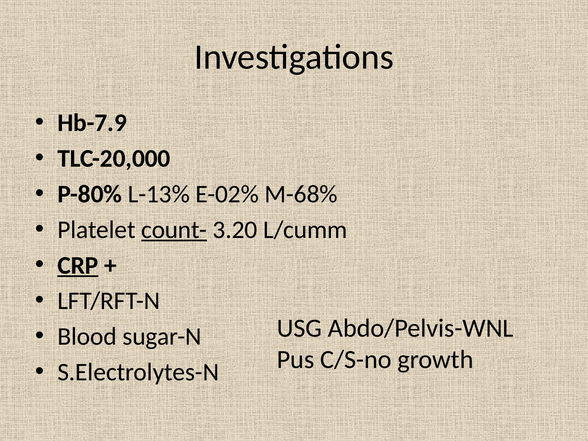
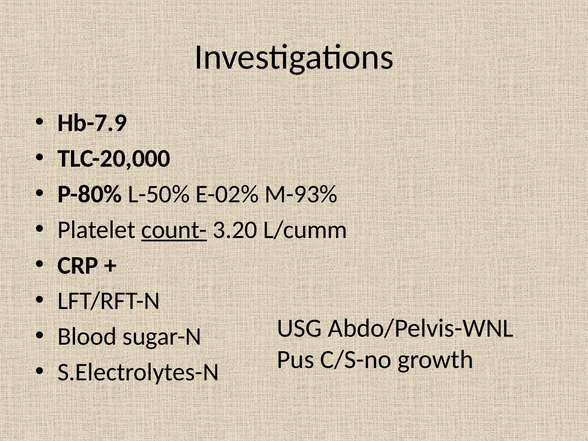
L-13%: L-13% -> L-50%
M-68%: M-68% -> M-93%
CRP underline: present -> none
